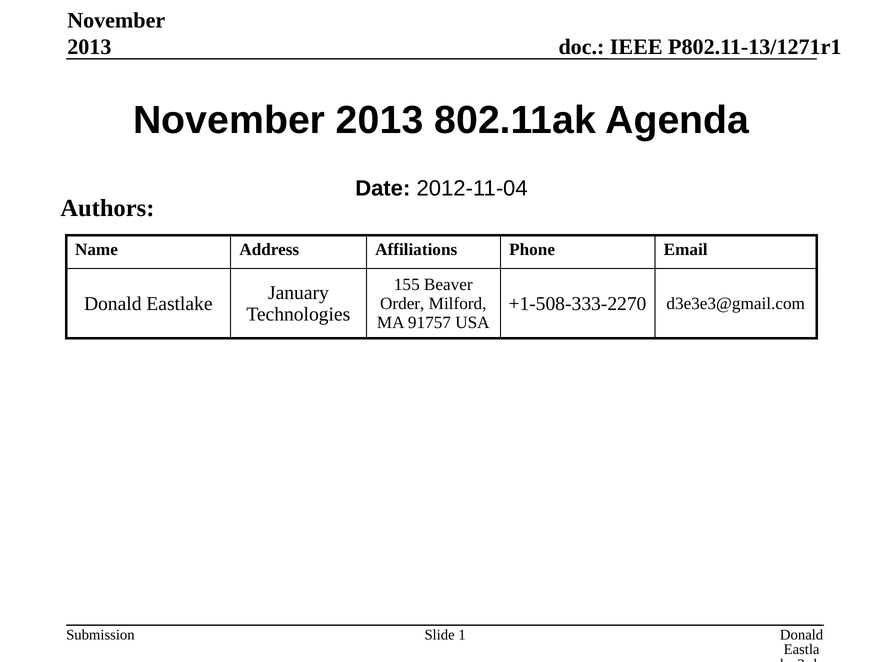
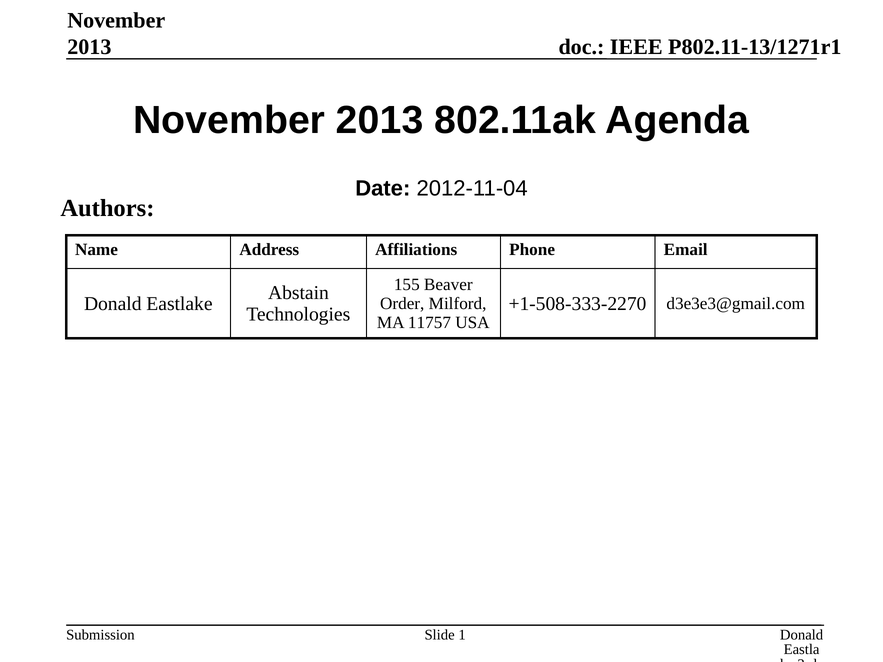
January: January -> Abstain
91757: 91757 -> 11757
